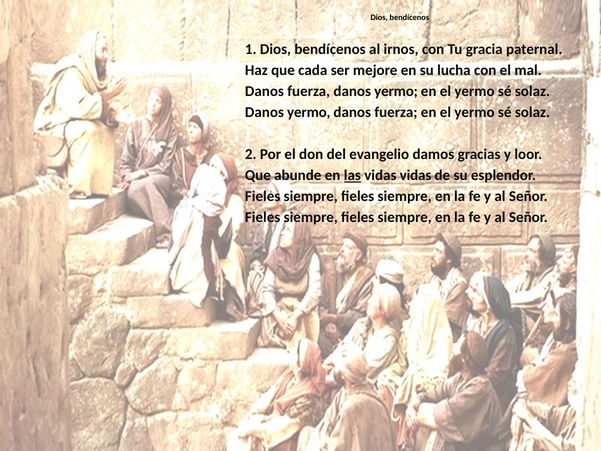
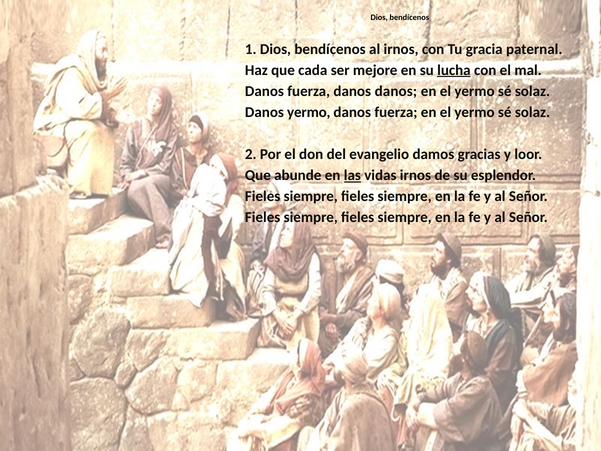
lucha underline: none -> present
fuerza danos yermo: yermo -> danos
vidas vidas: vidas -> irnos
